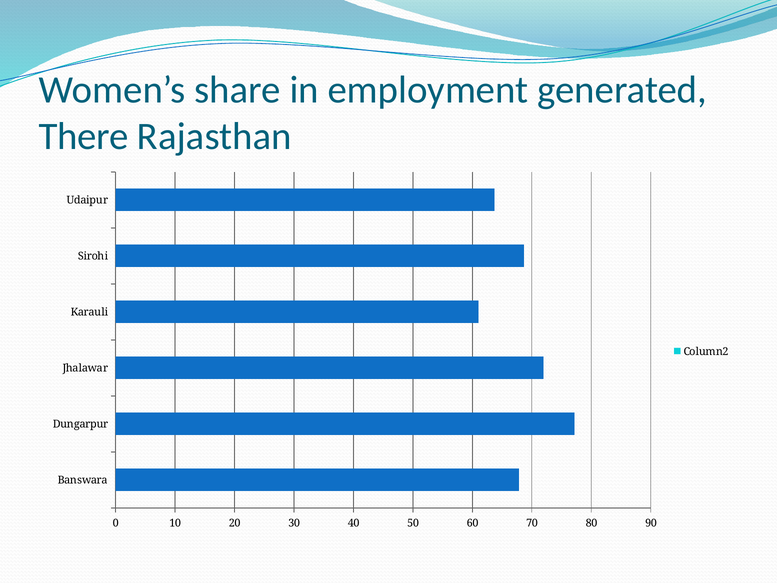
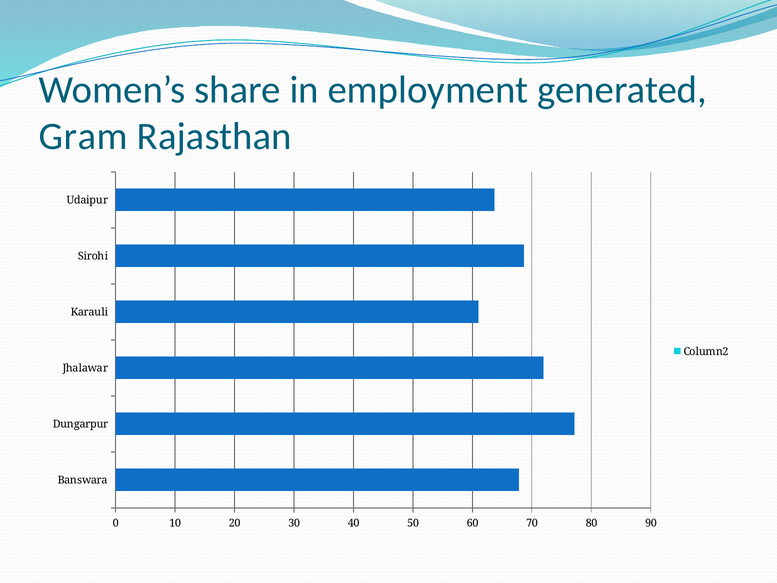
There: There -> Gram
